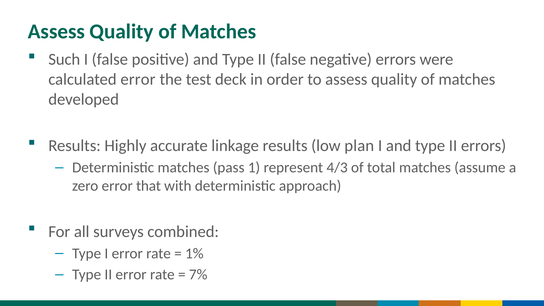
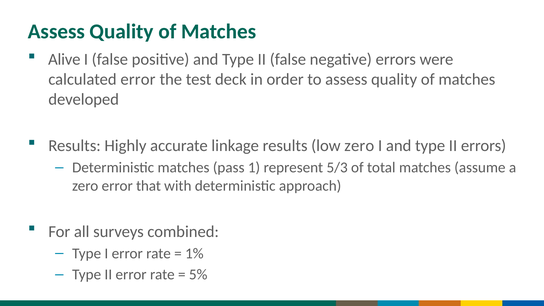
Such: Such -> Alive
low plan: plan -> zero
4/3: 4/3 -> 5/3
7%: 7% -> 5%
